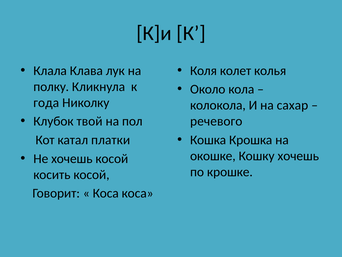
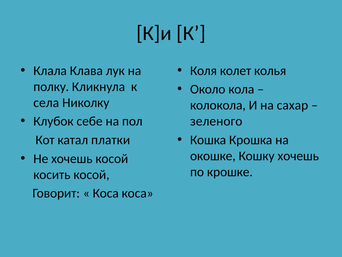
года: года -> села
твой: твой -> себе
речевого: речевого -> зеленого
